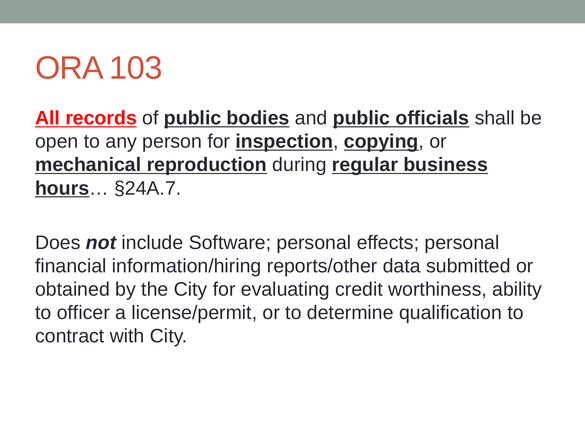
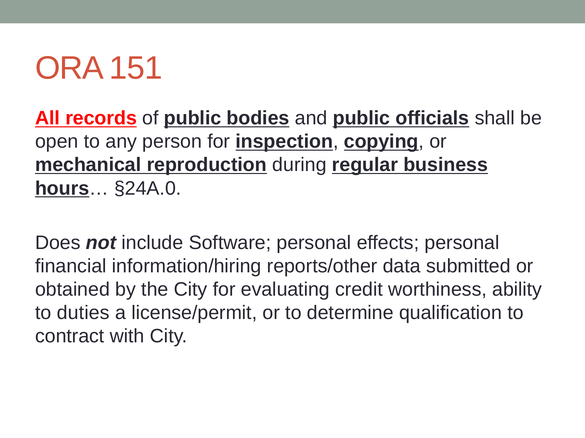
103: 103 -> 151
§24A.7: §24A.7 -> §24A.0
officer: officer -> duties
